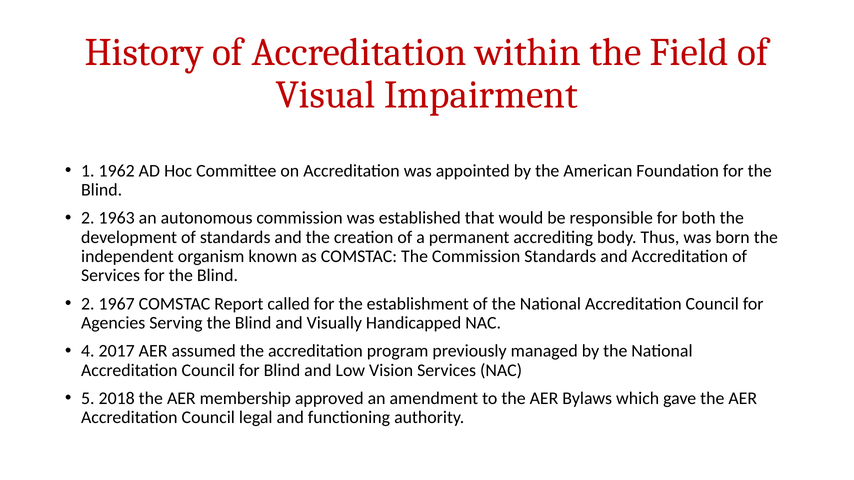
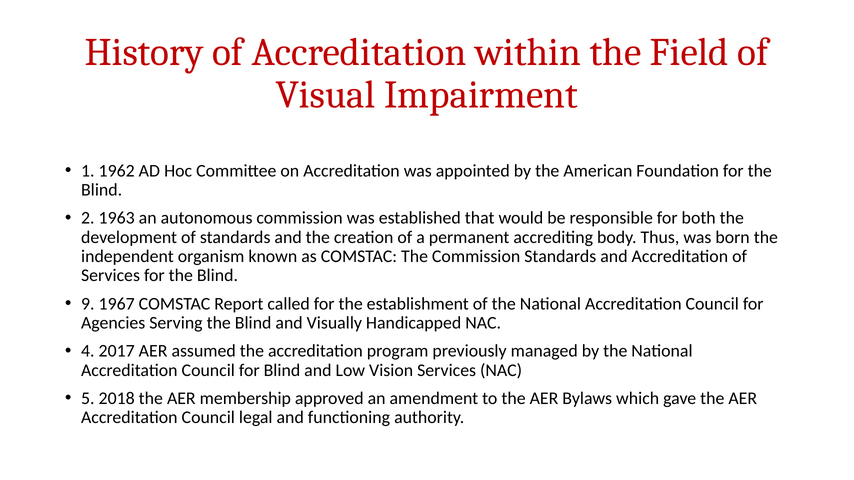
2 at (88, 304): 2 -> 9
